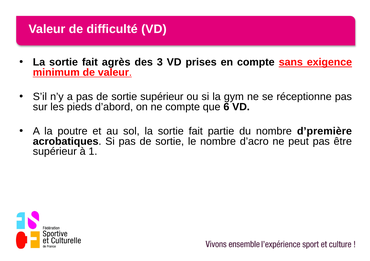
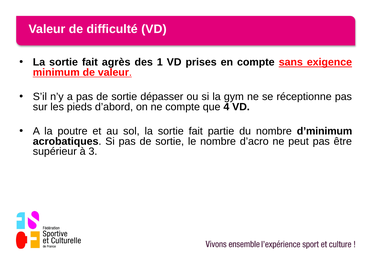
3: 3 -> 1
sortie supérieur: supérieur -> dépasser
6: 6 -> 4
d’première: d’première -> d’minimum
1: 1 -> 3
